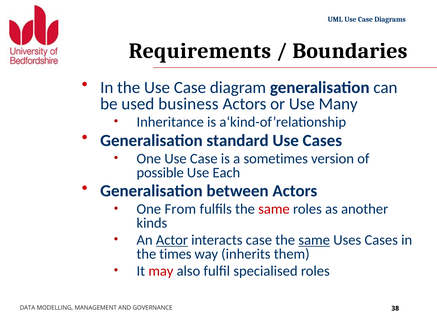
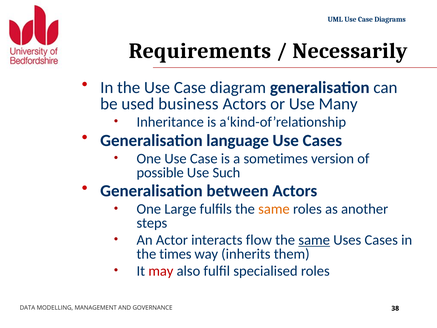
Boundaries: Boundaries -> Necessarily
standard: standard -> language
Each: Each -> Such
From: From -> Large
same at (274, 209) colour: red -> orange
kinds: kinds -> steps
Actor underline: present -> none
interacts case: case -> flow
